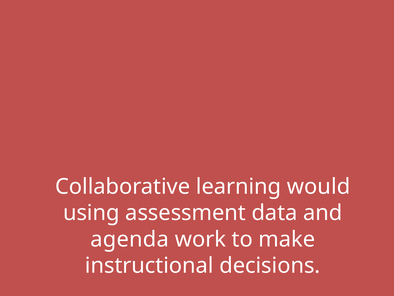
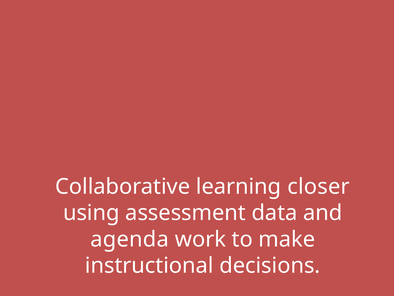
would: would -> closer
